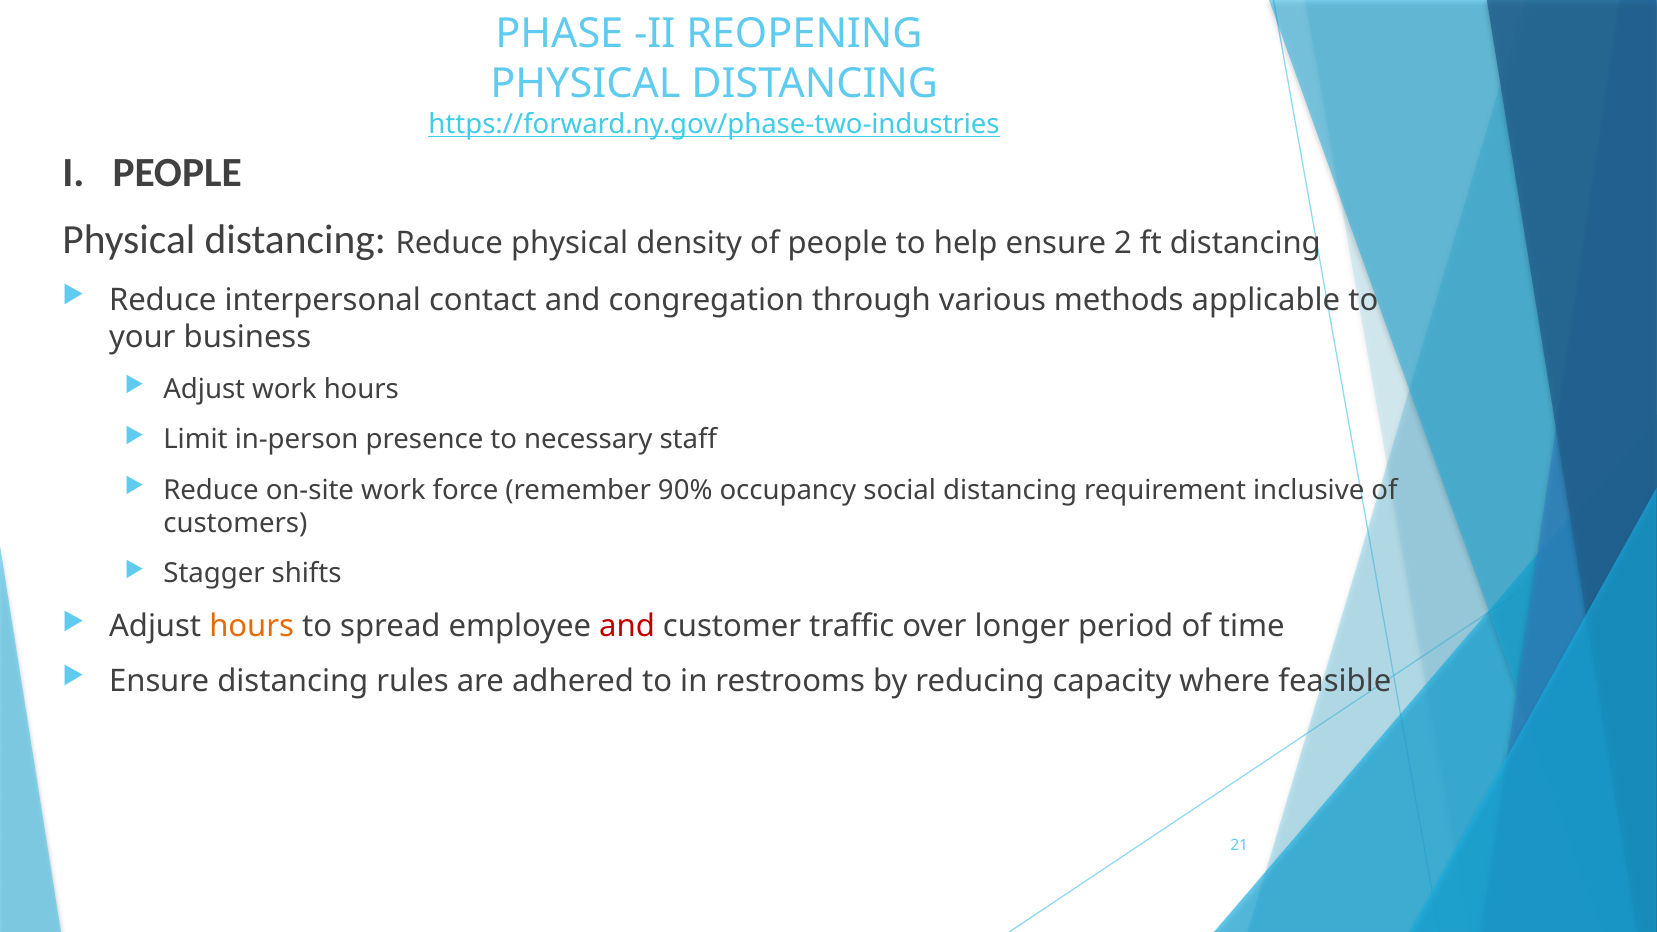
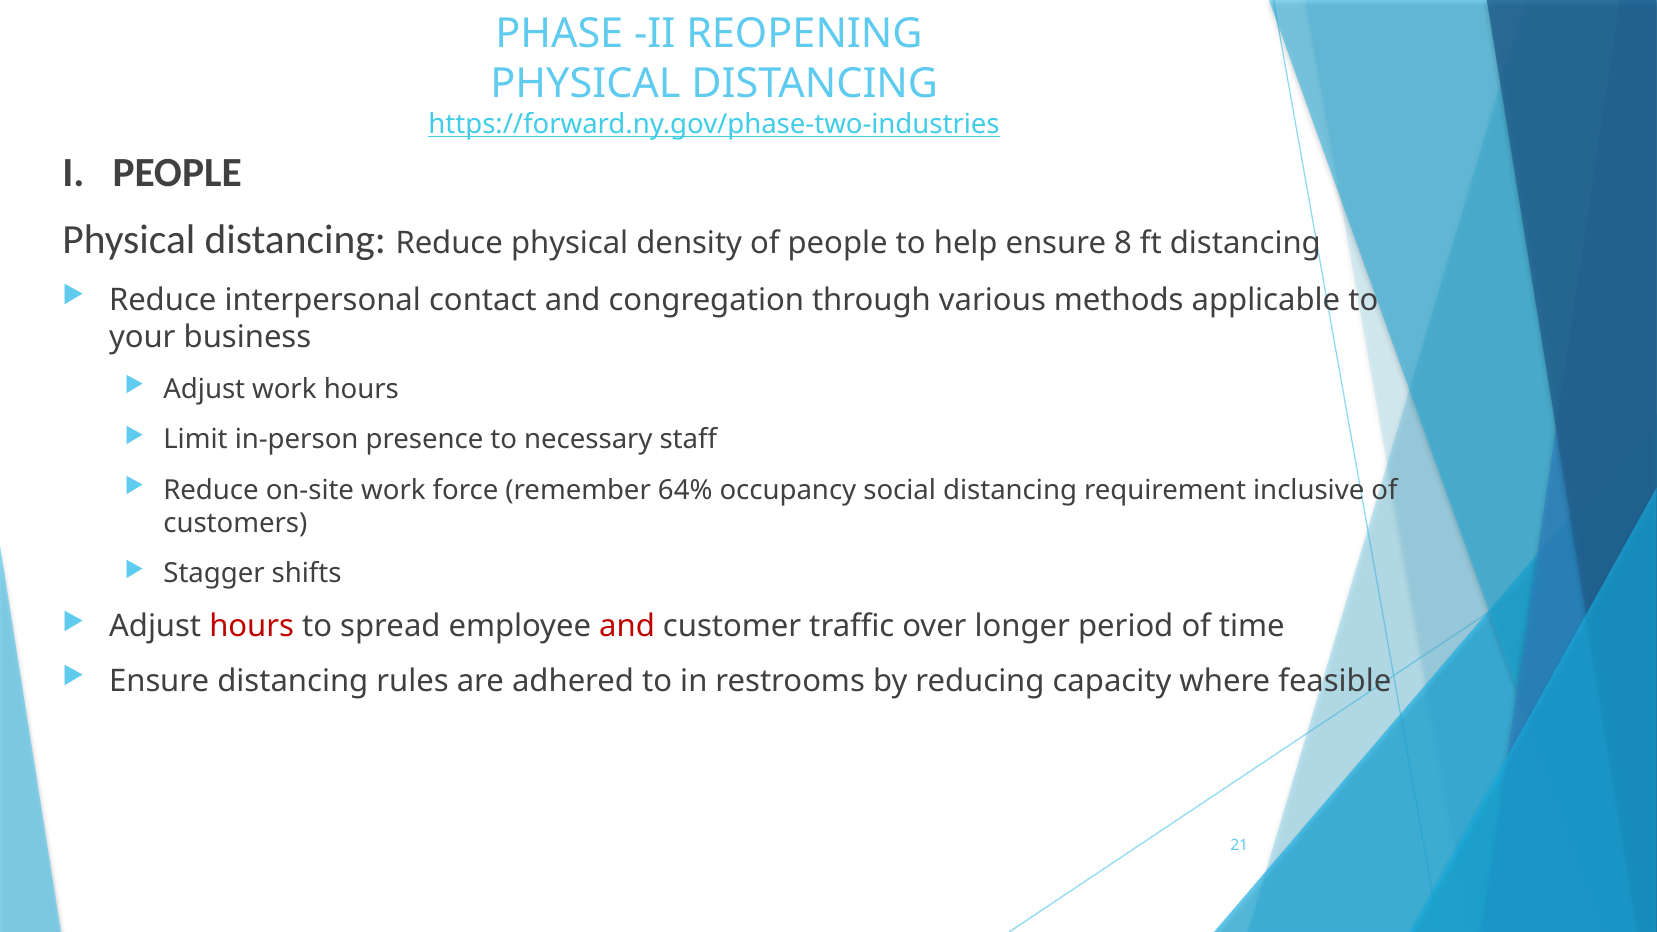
2: 2 -> 8
90%: 90% -> 64%
hours at (252, 626) colour: orange -> red
